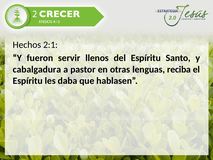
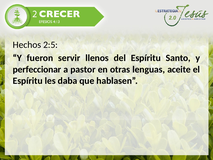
2:1: 2:1 -> 2:5
cabalgadura: cabalgadura -> perfeccionar
reciba: reciba -> aceite
